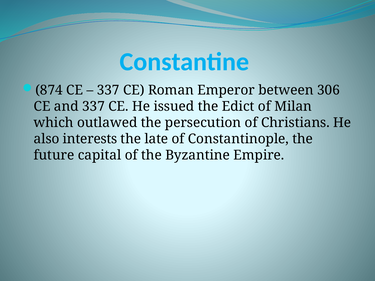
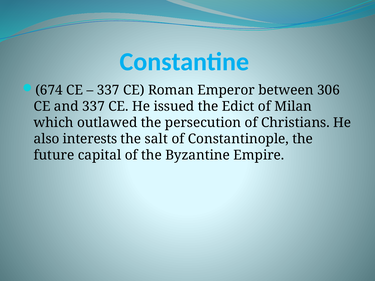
874: 874 -> 674
late: late -> salt
